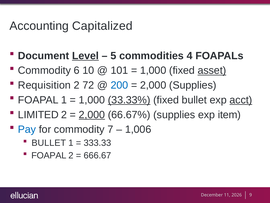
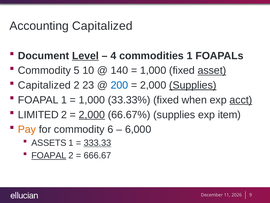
5: 5 -> 4
commodities 4: 4 -> 1
6: 6 -> 5
101: 101 -> 140
Requisition at (44, 85): Requisition -> Capitalized
72: 72 -> 23
Supplies at (193, 85) underline: none -> present
33.33% underline: present -> none
fixed bullet: bullet -> when
Pay colour: blue -> orange
7: 7 -> 6
1,006: 1,006 -> 6,000
BULLET at (49, 143): BULLET -> ASSETS
333.33 underline: none -> present
FOAPAL at (49, 155) underline: none -> present
